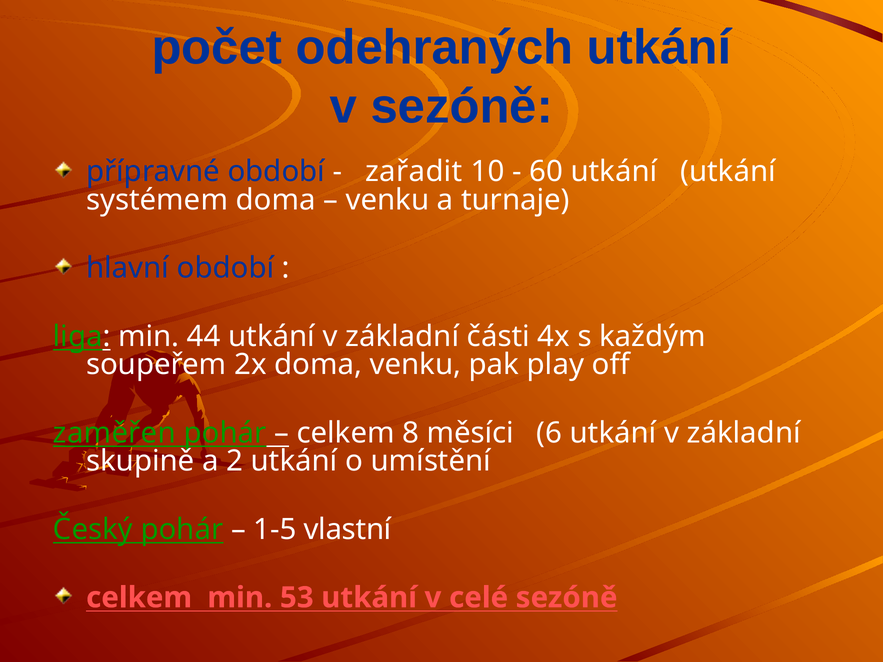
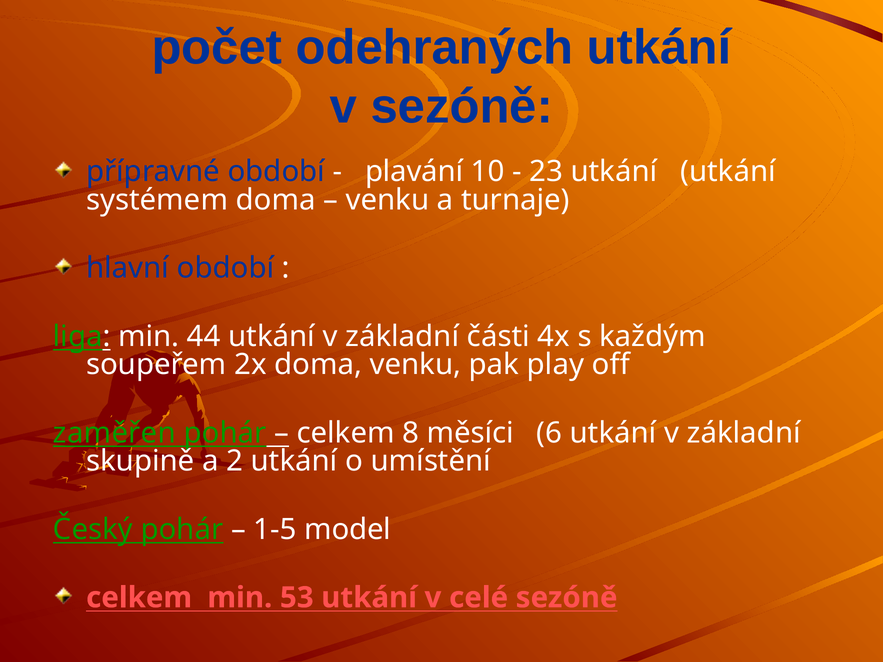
zařadit: zařadit -> plavání
60: 60 -> 23
vlastní: vlastní -> model
